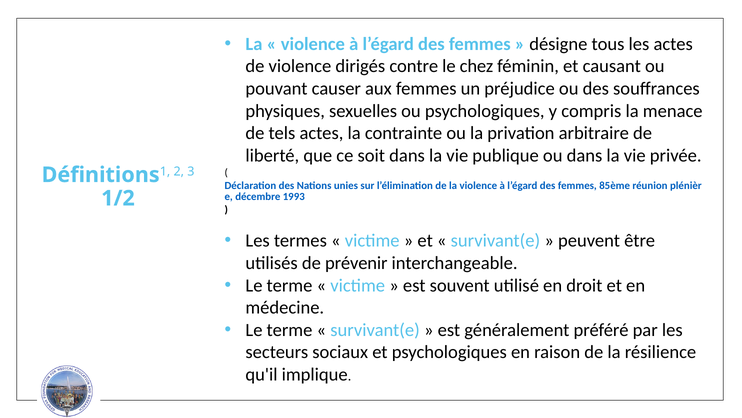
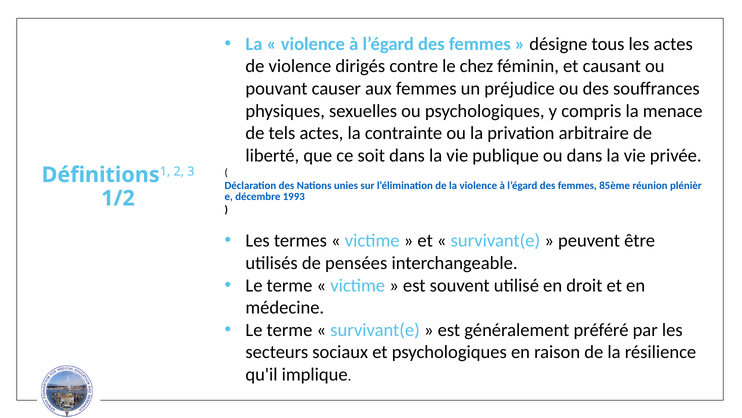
prévenir: prévenir -> pensées
